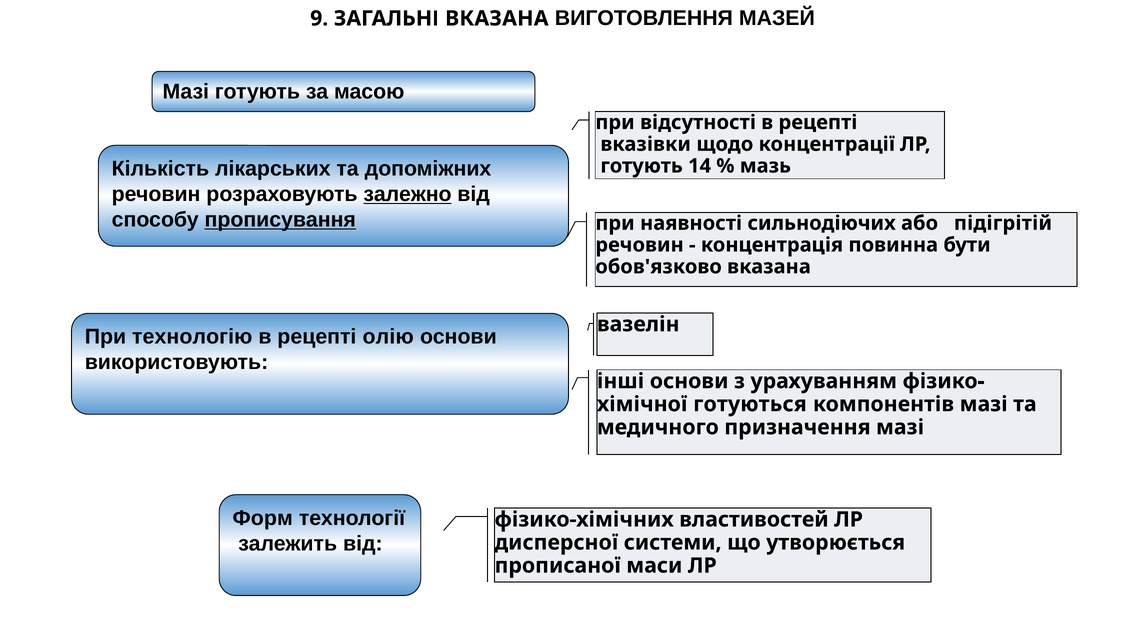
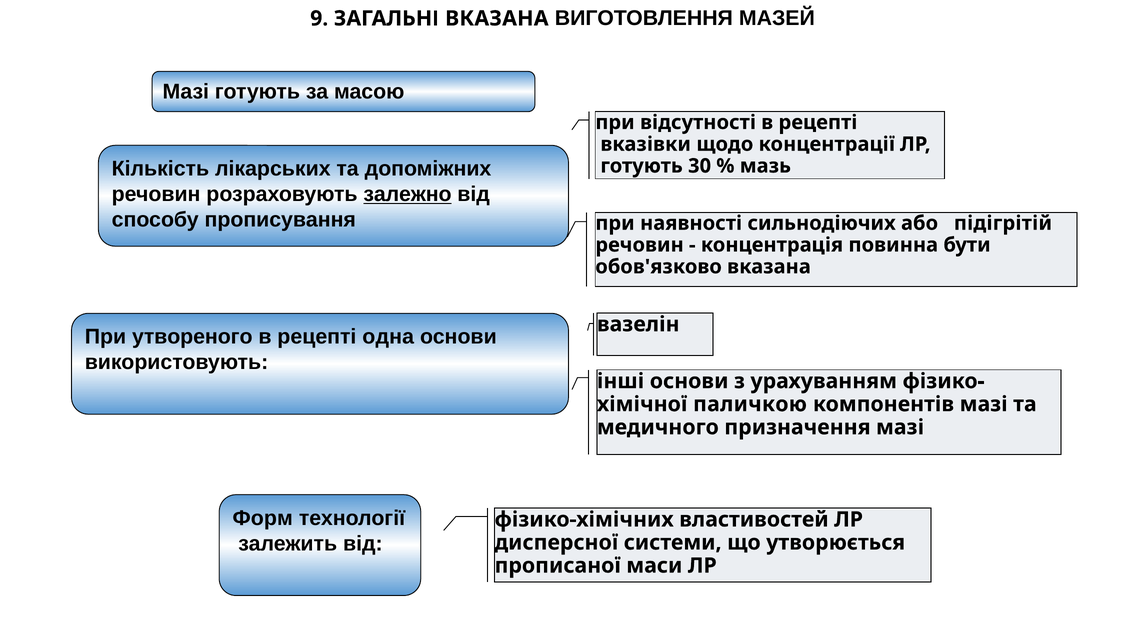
14: 14 -> 30
прописування underline: present -> none
технологію: технологію -> утвореного
олію: олію -> одна
готуються: готуються -> паличкою
